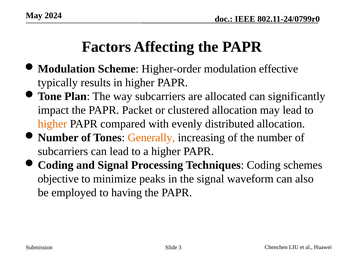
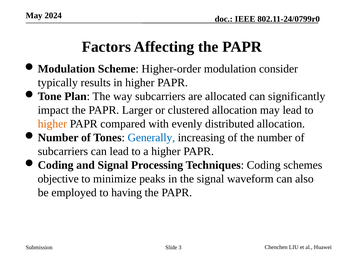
effective: effective -> consider
Packet: Packet -> Larger
Generally colour: orange -> blue
